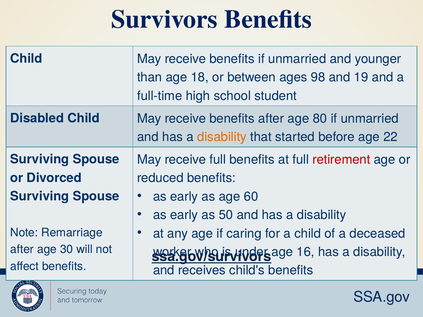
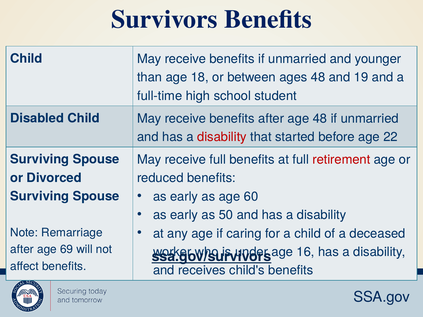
ages 98: 98 -> 48
age 80: 80 -> 48
disability at (222, 137) colour: orange -> red
30: 30 -> 69
